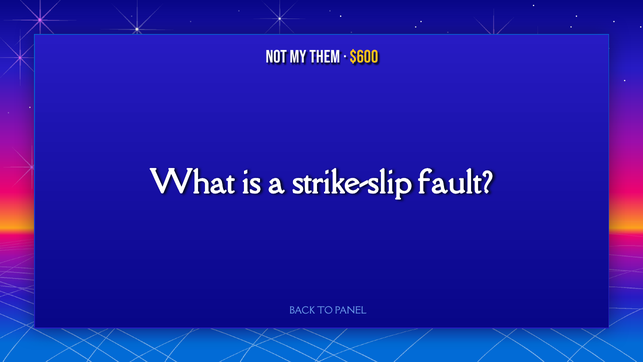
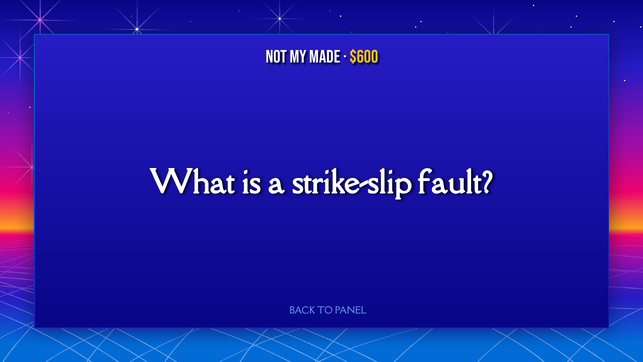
Them: Them -> Made
